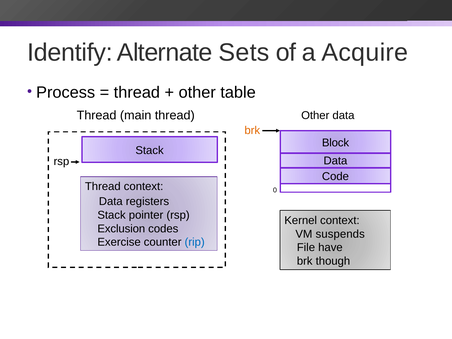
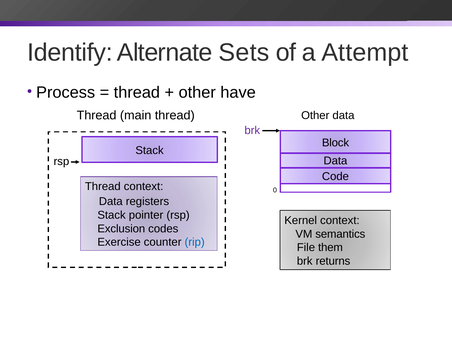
Acquire: Acquire -> Attempt
table: table -> have
brk at (252, 130) colour: orange -> purple
suspends: suspends -> semantics
have: have -> them
though: though -> returns
